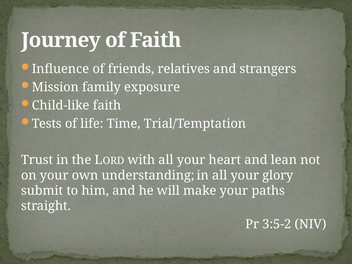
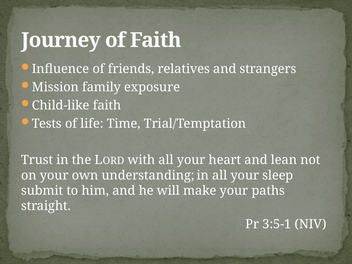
glory: glory -> sleep
3:5-2: 3:5-2 -> 3:5-1
